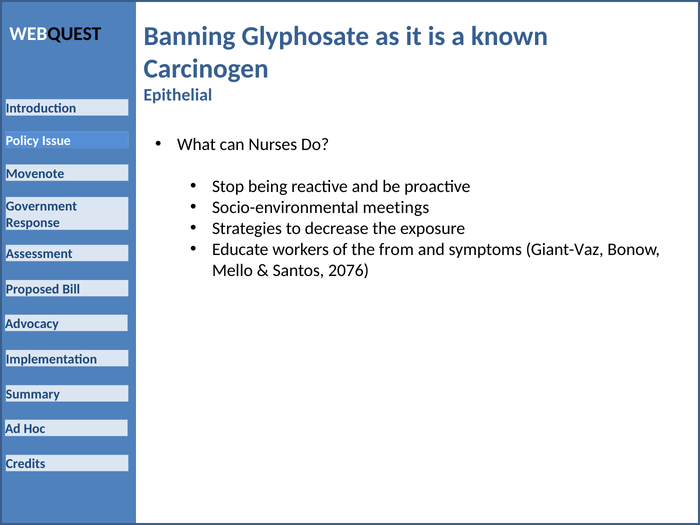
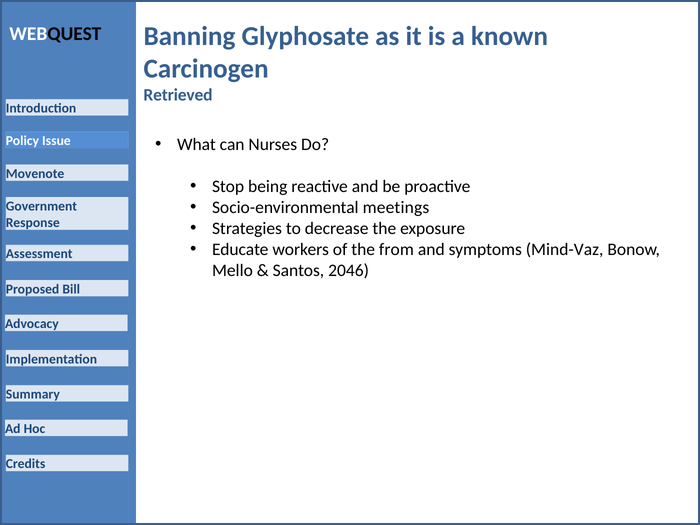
Epithelial: Epithelial -> Retrieved
Giant-Vaz: Giant-Vaz -> Mind-Vaz
2076: 2076 -> 2046
